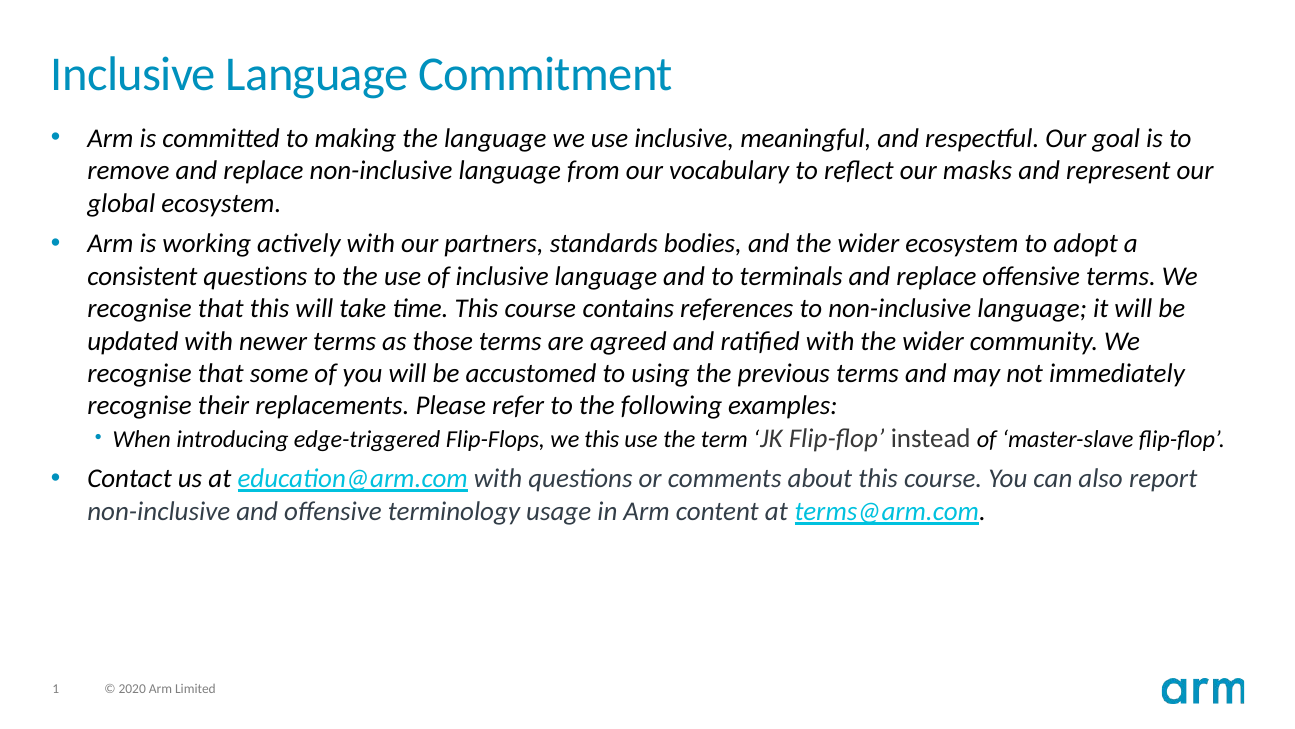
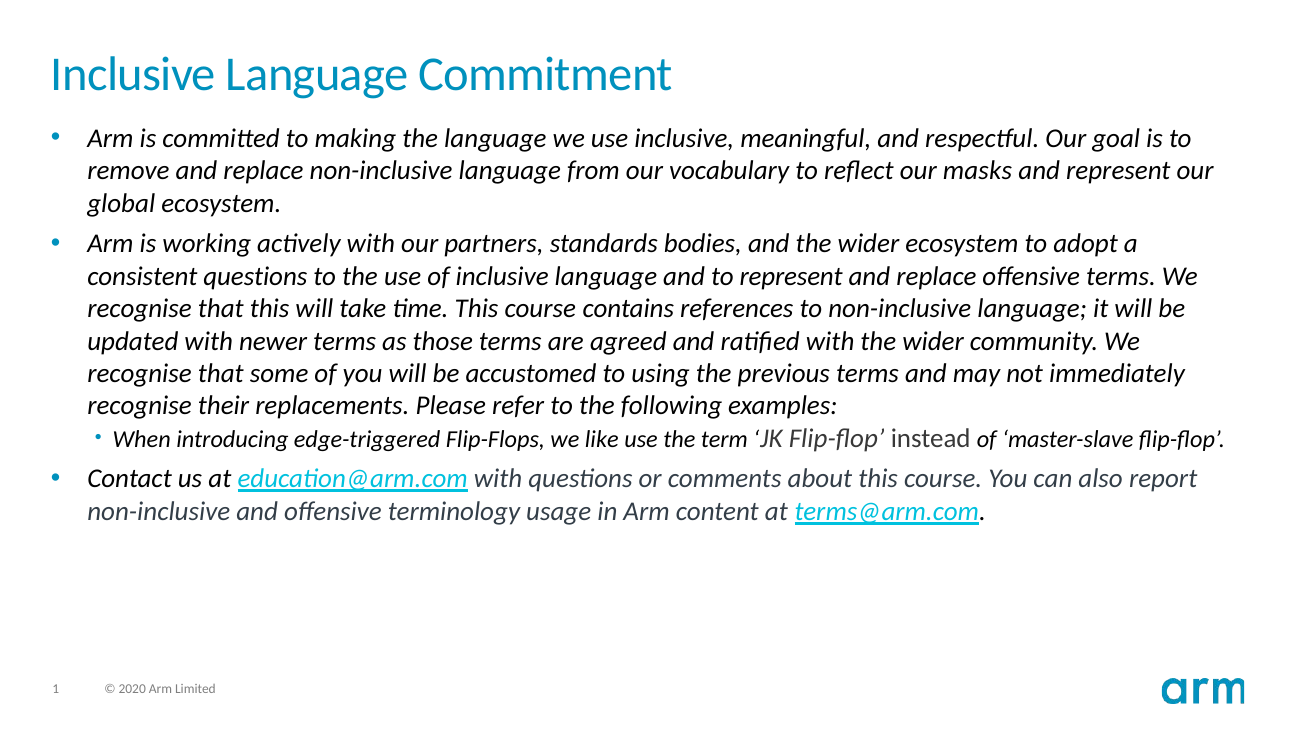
to terminals: terminals -> represent
we this: this -> like
